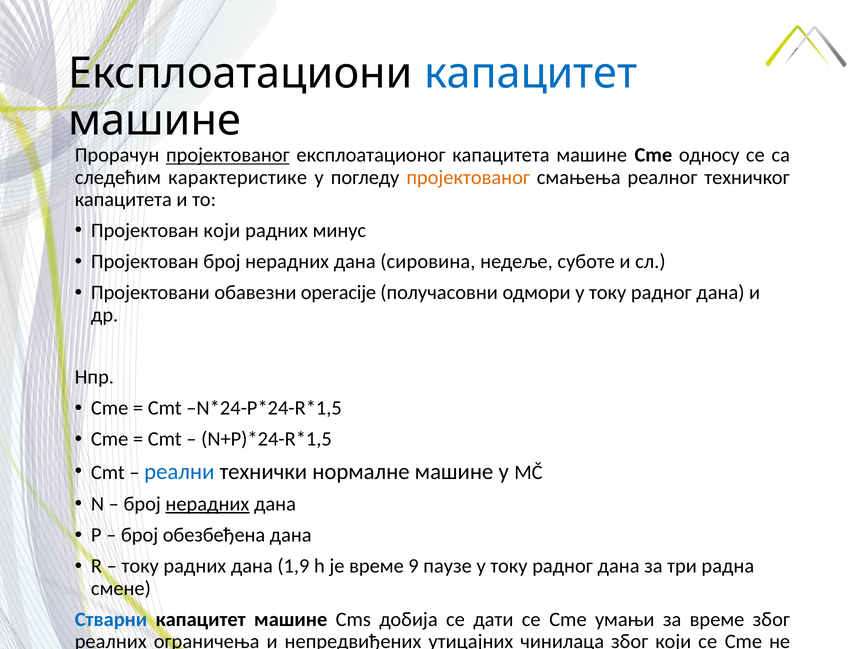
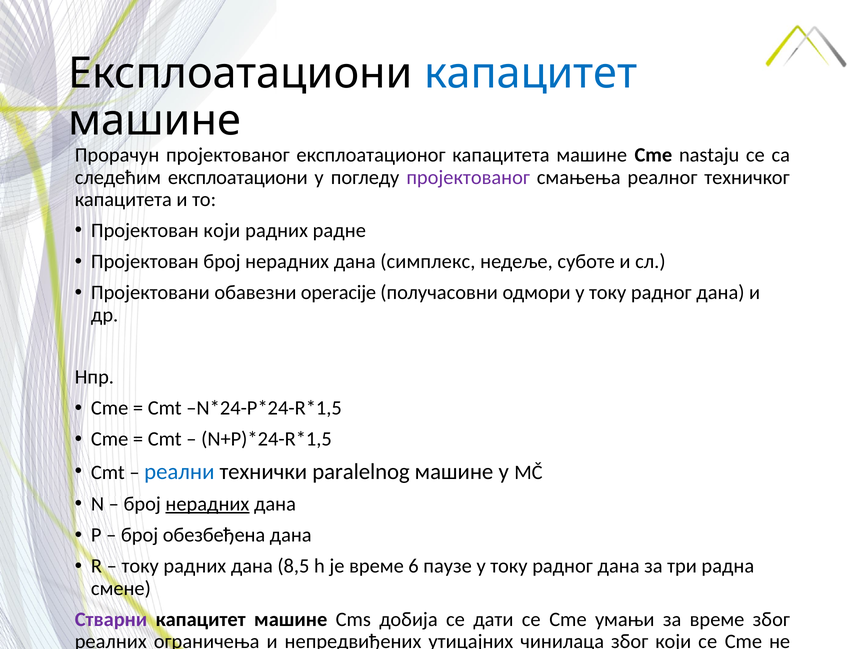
пројектованог at (228, 155) underline: present -> none
односу: односу -> nastaju
следећим карактеристике: карактеристике -> експлоатациони
пројектованог at (468, 177) colour: orange -> purple
минус: минус -> радне
сировина: сировина -> симплекс
нормалне: нормалне -> paralelnog
1,9: 1,9 -> 8,5
9: 9 -> 6
Стварни colour: blue -> purple
